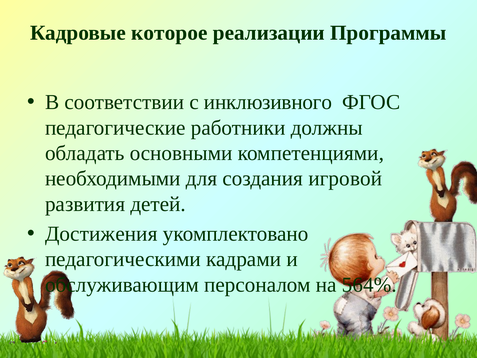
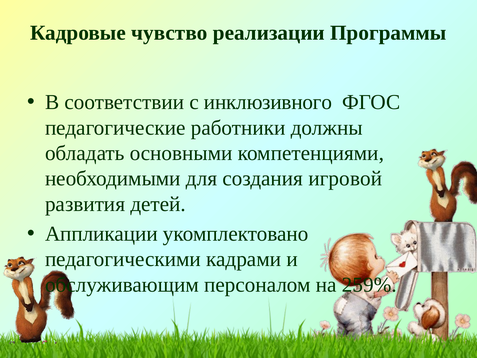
которое: которое -> чувство
Достижения: Достижения -> Аппликации
564%: 564% -> 259%
